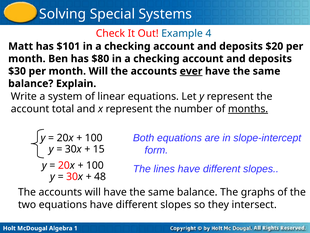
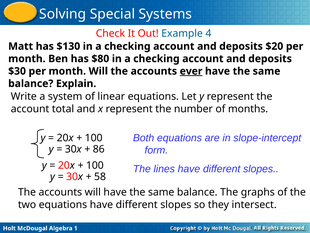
$101: $101 -> $130
months underline: present -> none
15: 15 -> 86
48: 48 -> 58
